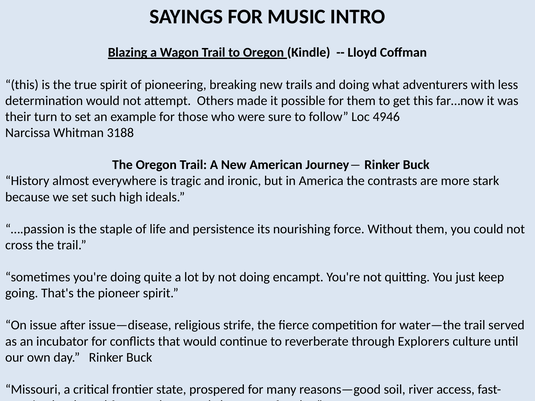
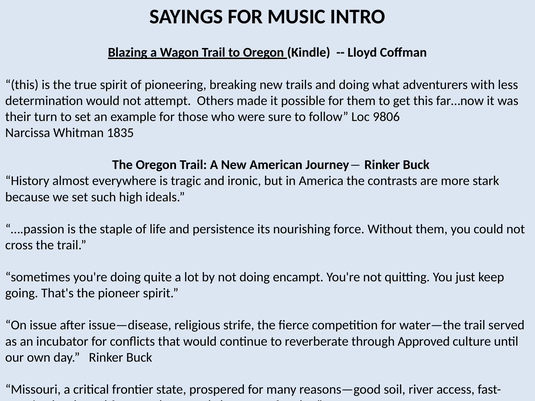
4946: 4946 -> 9806
3188: 3188 -> 1835
Explorers: Explorers -> Approved
